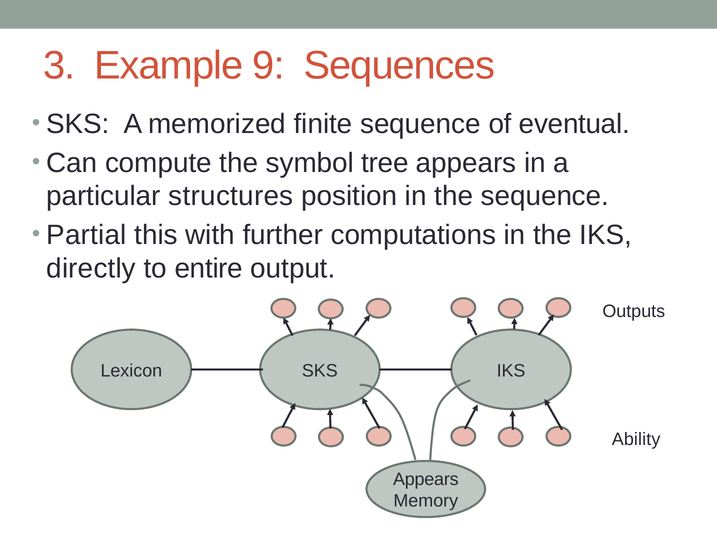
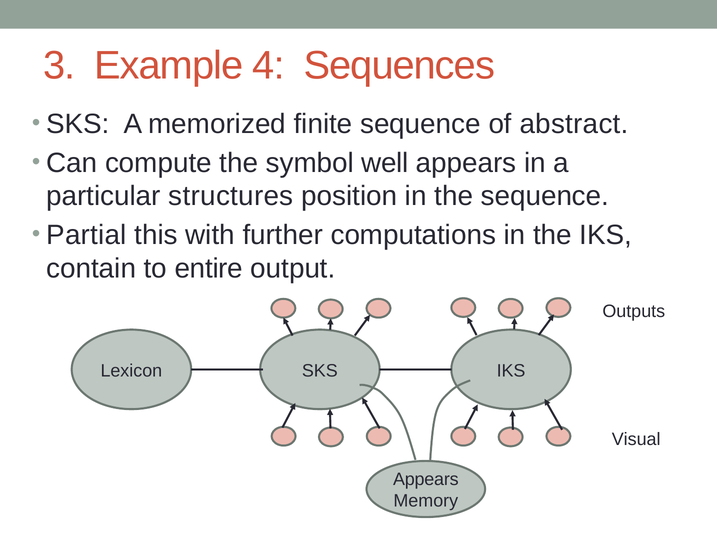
9: 9 -> 4
eventual: eventual -> abstract
tree: tree -> well
directly: directly -> contain
Ability: Ability -> Visual
